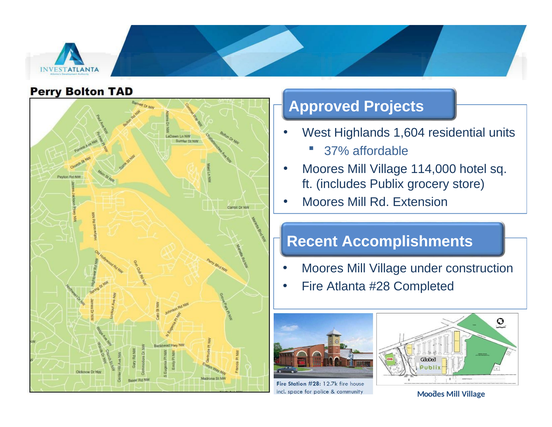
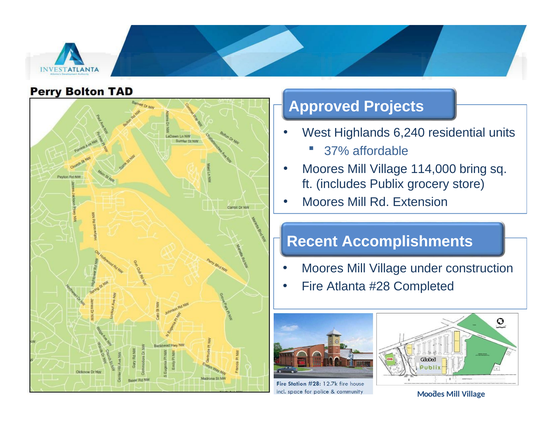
1,604: 1,604 -> 6,240
hotel: hotel -> bring
